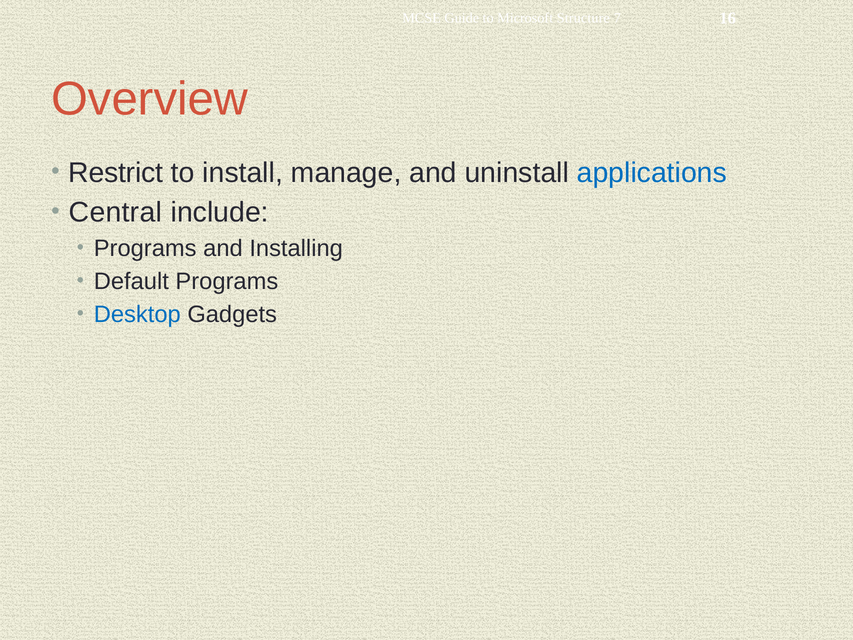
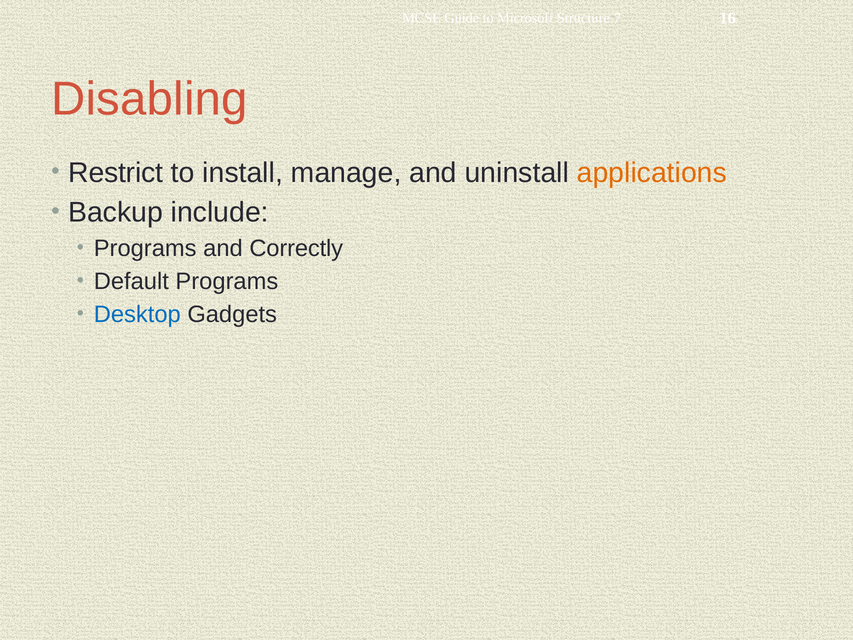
Overview: Overview -> Disabling
applications colour: blue -> orange
Central: Central -> Backup
Installing: Installing -> Correctly
